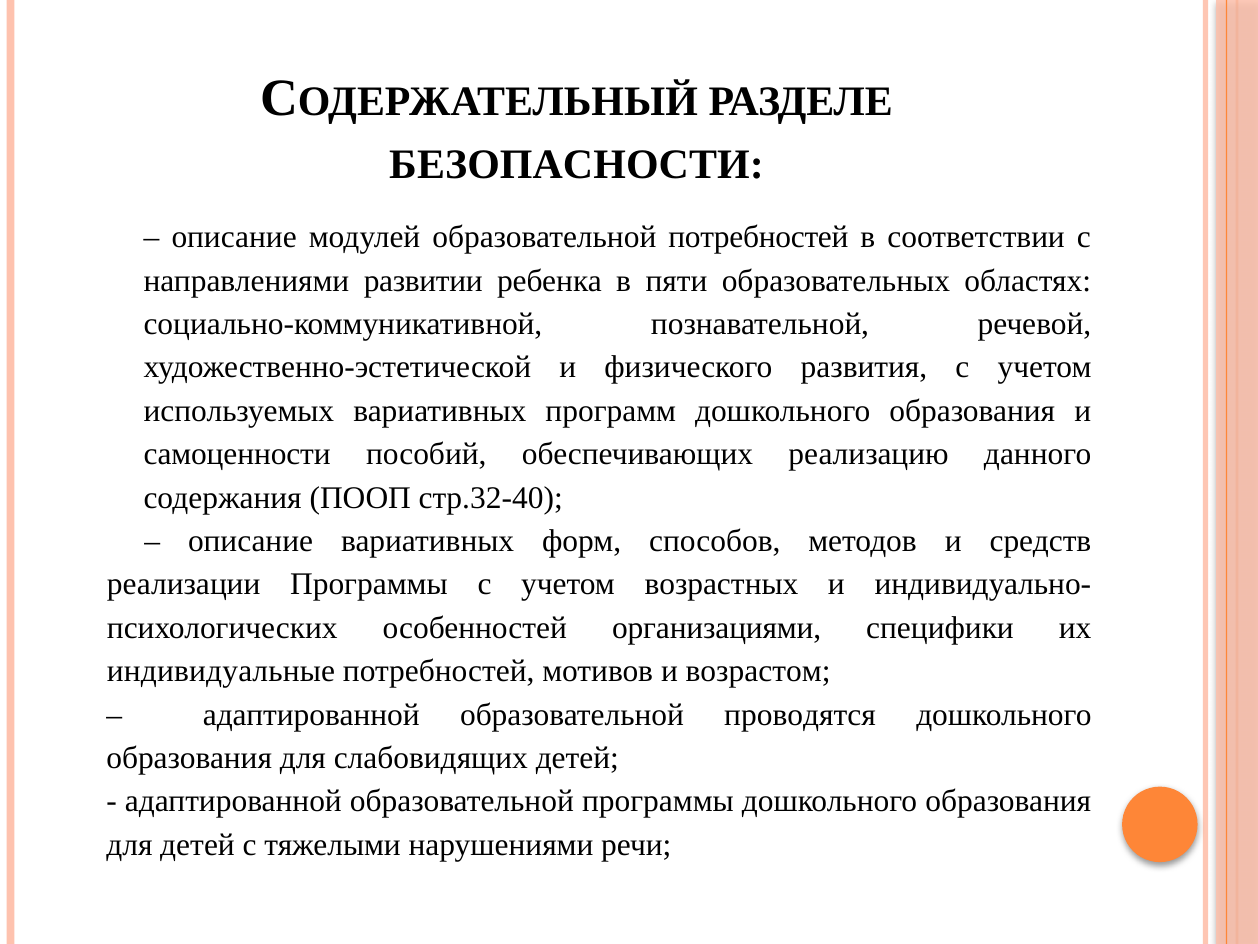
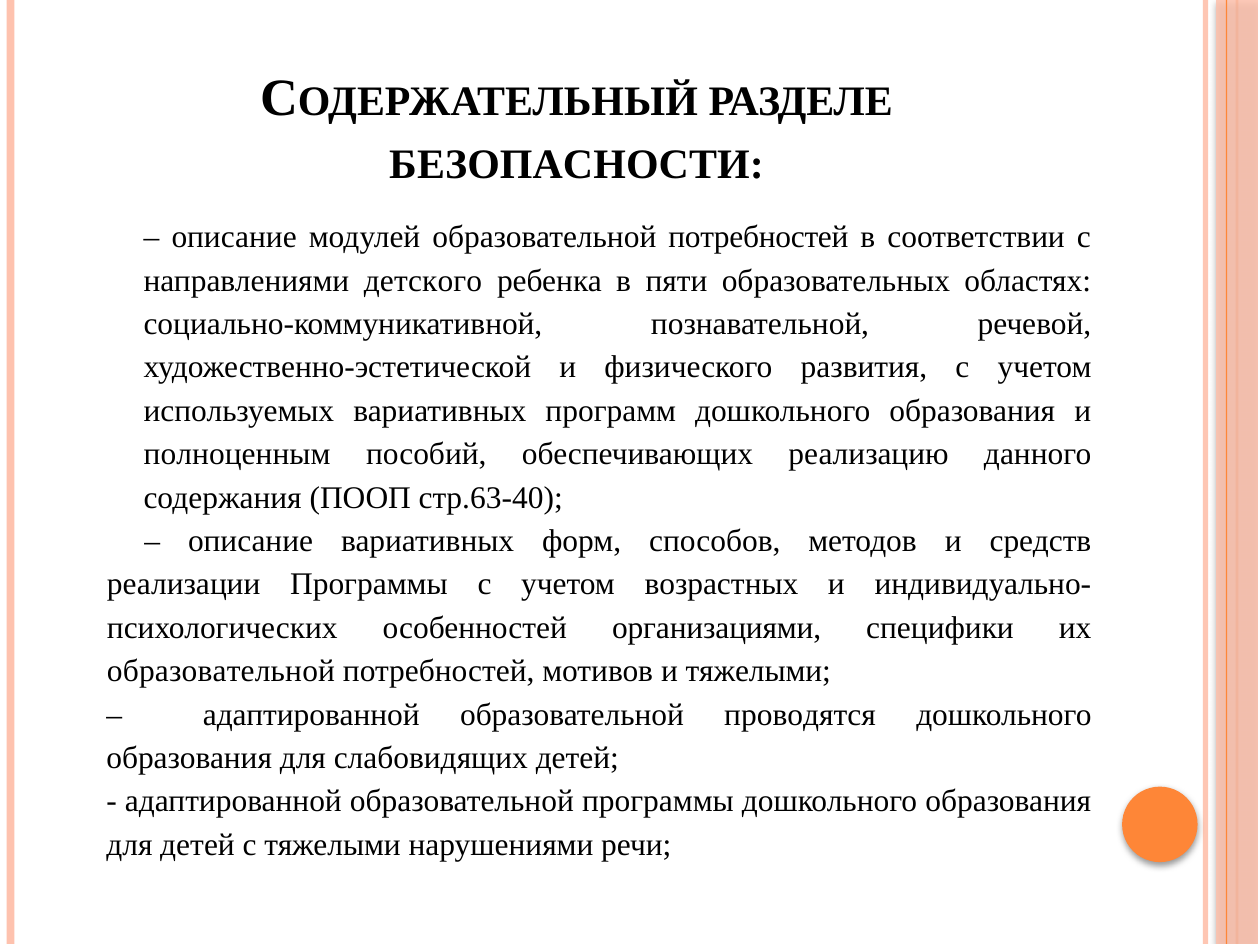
развитии: развитии -> детского
самоценности: самоценности -> полноценным
стр.32-40: стр.32-40 -> стр.63-40
индивидуальные at (221, 671): индивидуальные -> образовательной
и возрастом: возрастом -> тяжелыми
